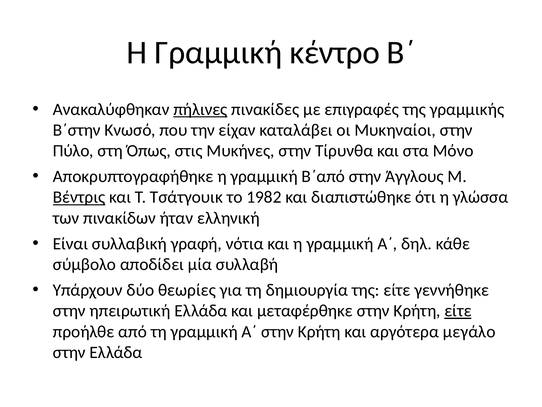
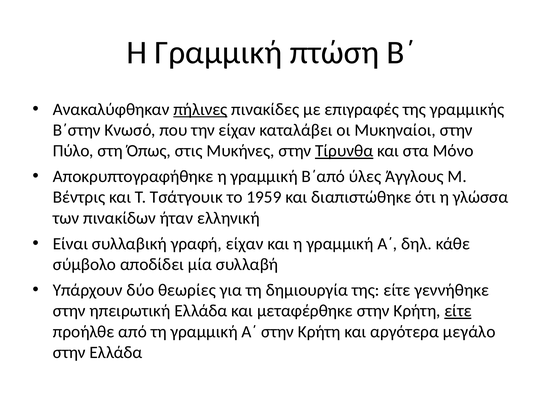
κέντρο: κέντρο -> πτώση
Τίρυνθα underline: none -> present
Β΄από στην: στην -> ύλες
Βέντρις underline: present -> none
1982: 1982 -> 1959
γραφή νότια: νότια -> είχαν
